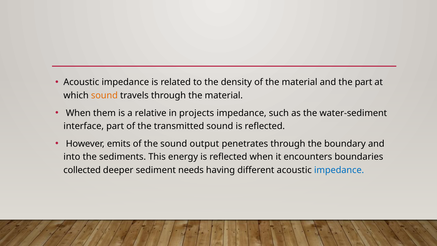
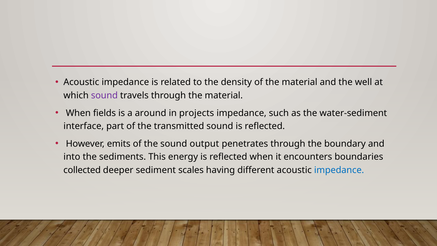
the part: part -> well
sound at (104, 95) colour: orange -> purple
them: them -> fields
relative: relative -> around
needs: needs -> scales
